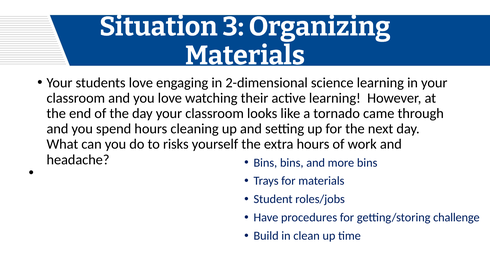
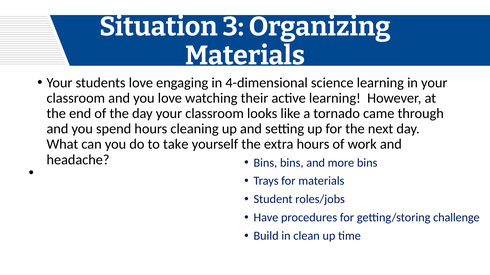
2-dimensional: 2-dimensional -> 4-dimensional
risks: risks -> take
